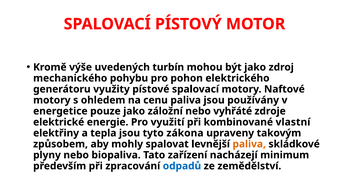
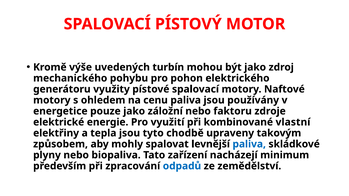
vyhřáté: vyhřáté -> faktoru
zákona: zákona -> chodbě
paliva at (249, 144) colour: orange -> blue
